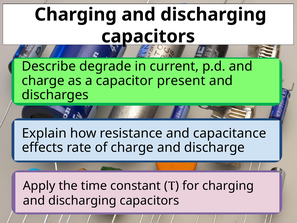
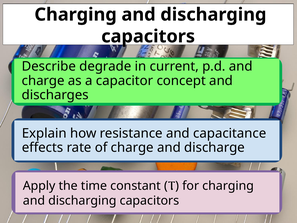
present: present -> concept
